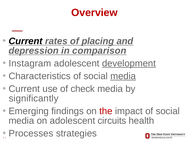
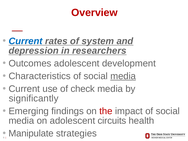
Current at (26, 41) colour: black -> blue
placing: placing -> system
comparison: comparison -> researchers
Instagram: Instagram -> Outcomes
development underline: present -> none
Processes: Processes -> Manipulate
